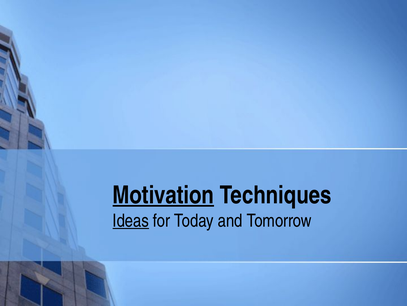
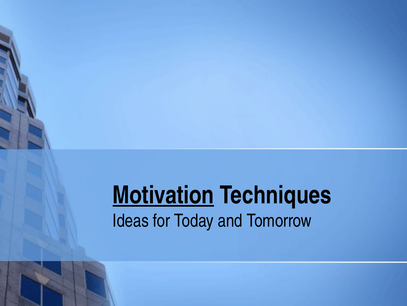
Ideas underline: present -> none
